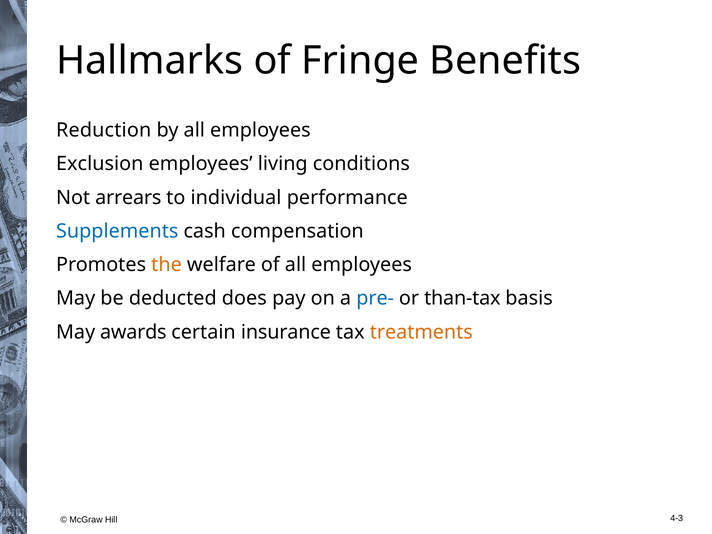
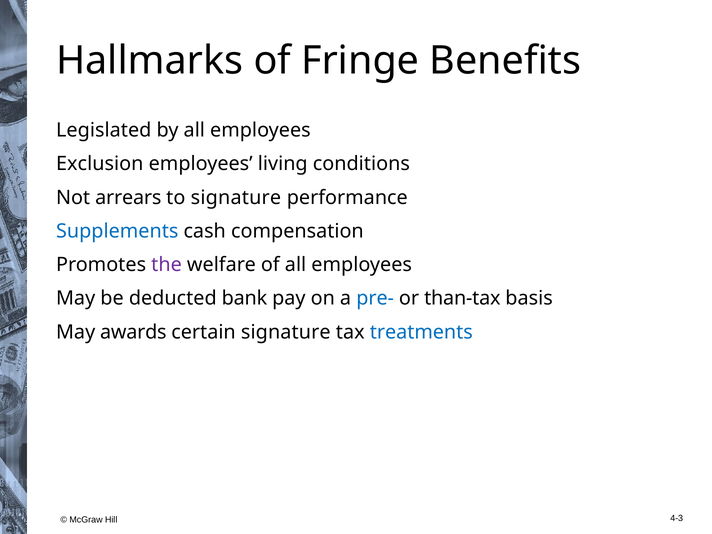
Reduction: Reduction -> Legislated
to individual: individual -> signature
the colour: orange -> purple
does: does -> bank
certain insurance: insurance -> signature
treatments colour: orange -> blue
